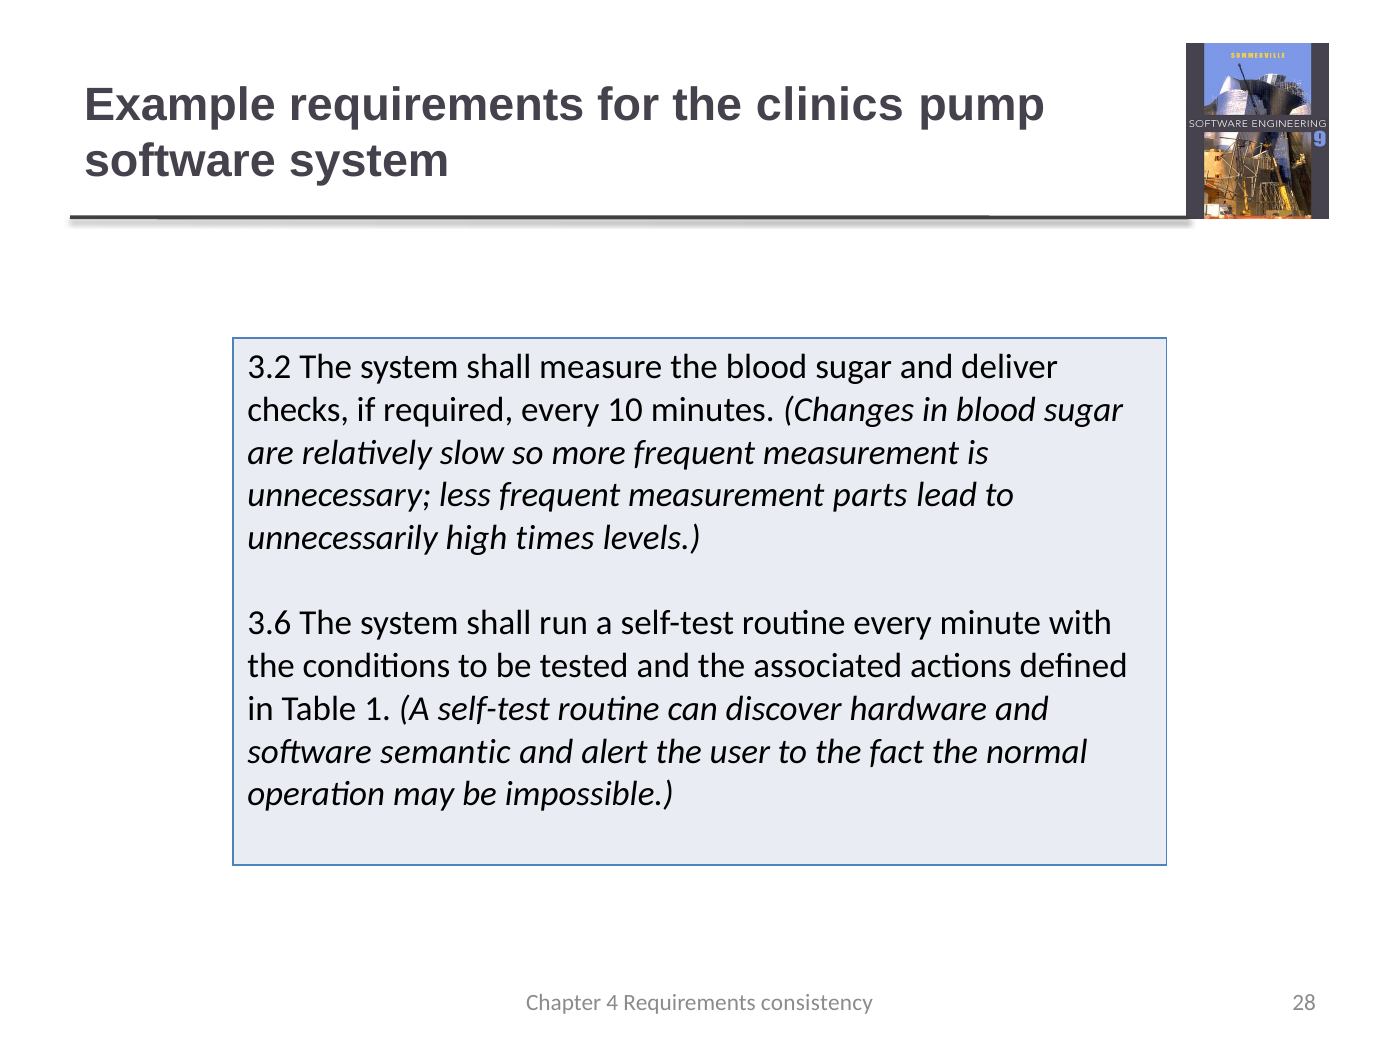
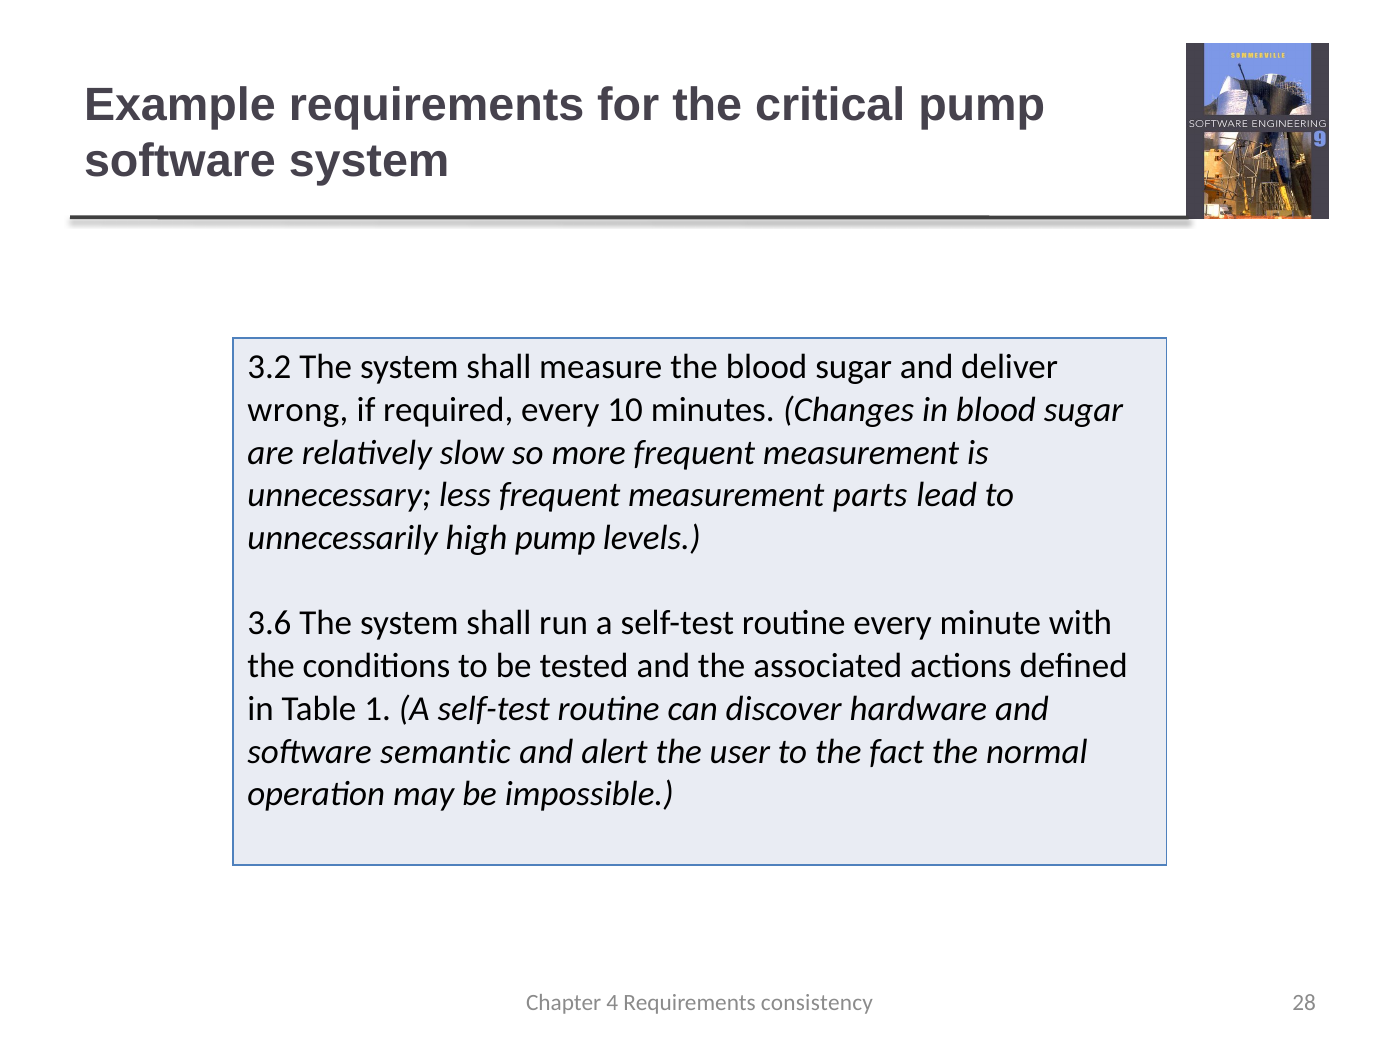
clinics: clinics -> critical
checks: checks -> wrong
high times: times -> pump
